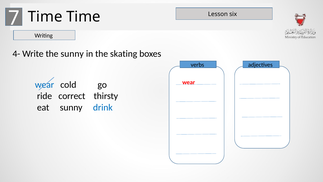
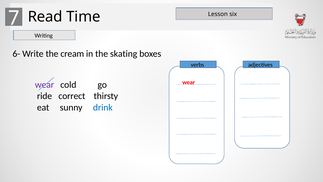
Time at (45, 17): Time -> Read
4-: 4- -> 6-
the sunny: sunny -> cream
wear at (44, 85) colour: blue -> purple
